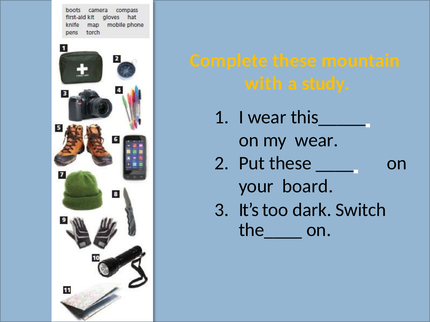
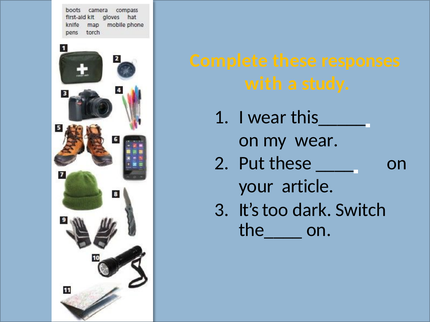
mountain: mountain -> responses
board: board -> article
